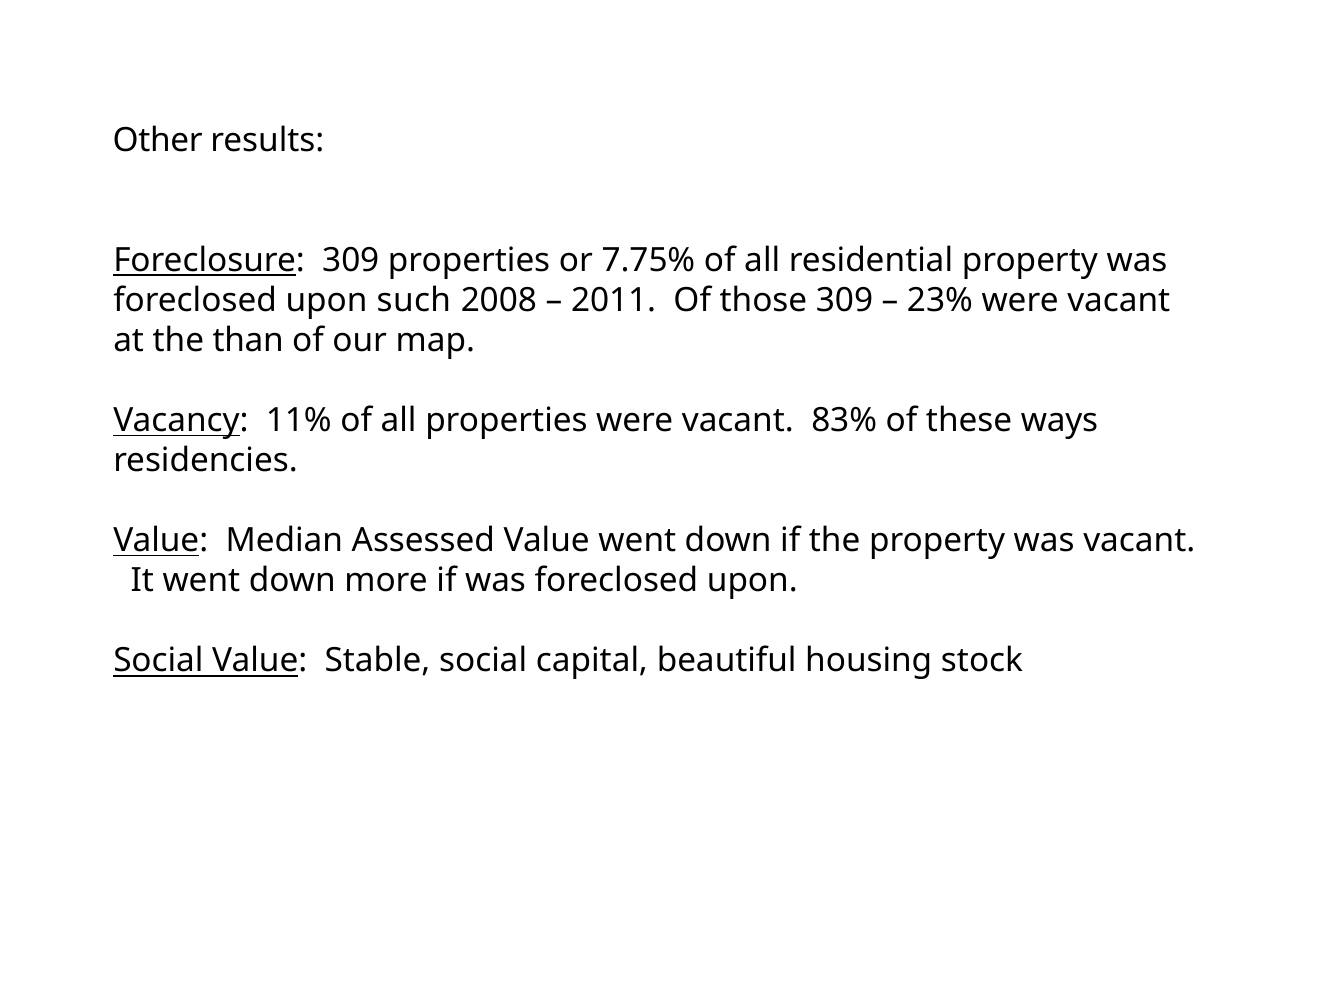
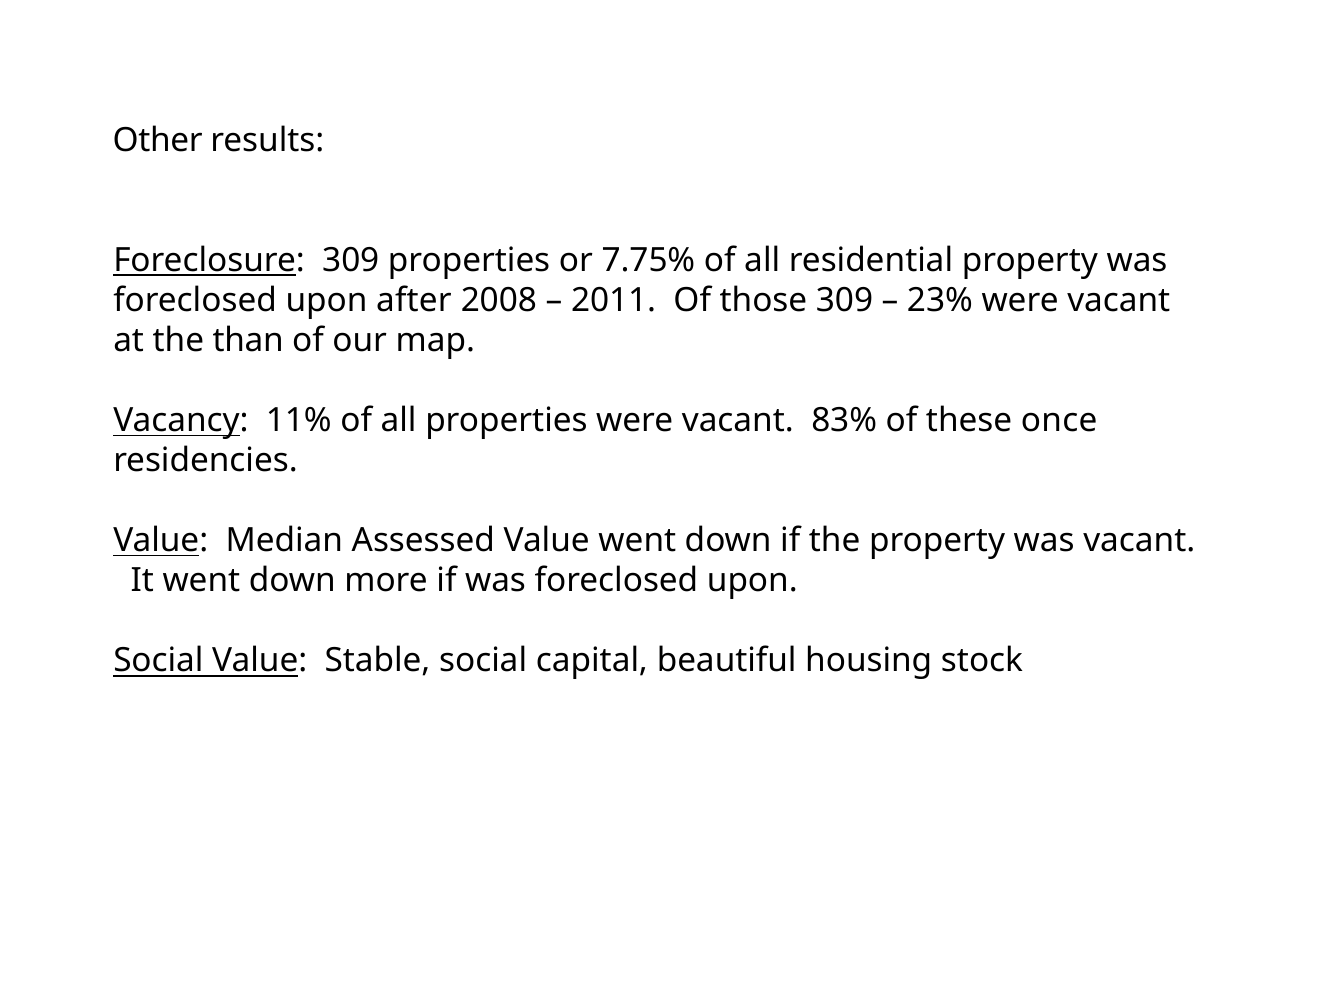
such: such -> after
ways: ways -> once
